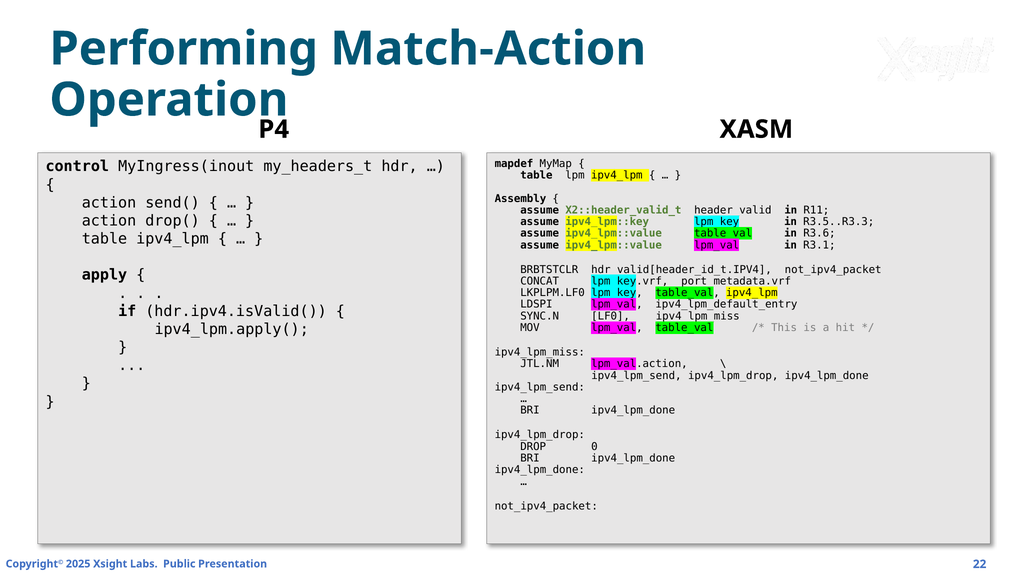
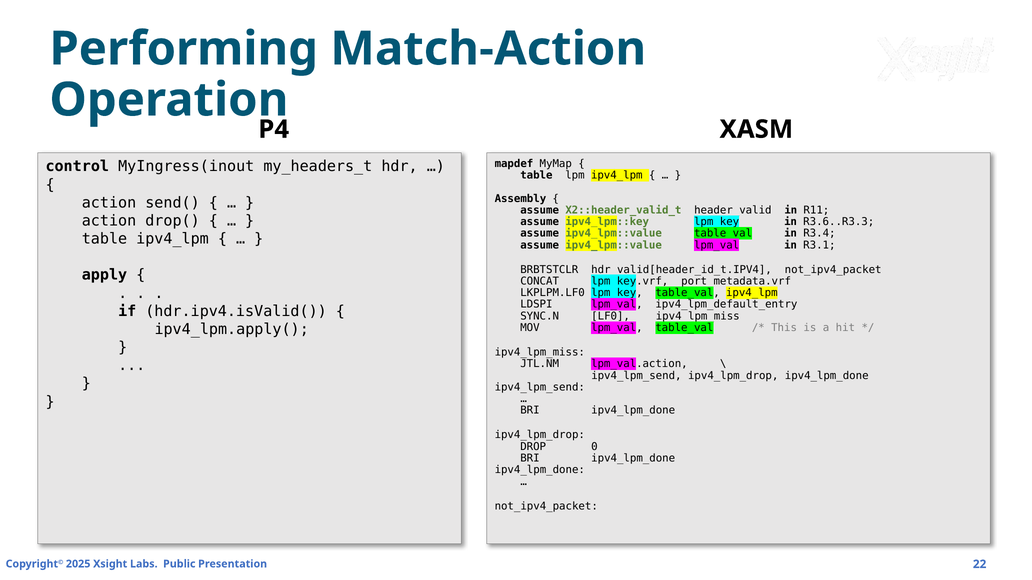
R3.5..R3.3: R3.5..R3.3 -> R3.6..R3.3
R3.6: R3.6 -> R3.4
